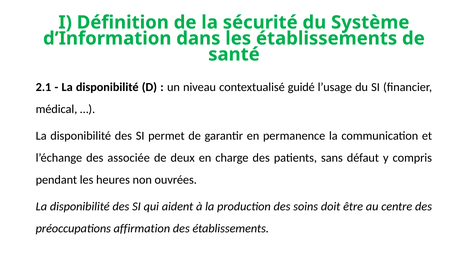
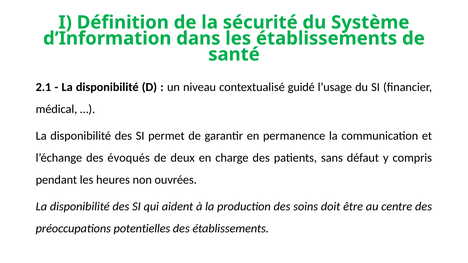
associée: associée -> évoqués
affirmation: affirmation -> potentielles
